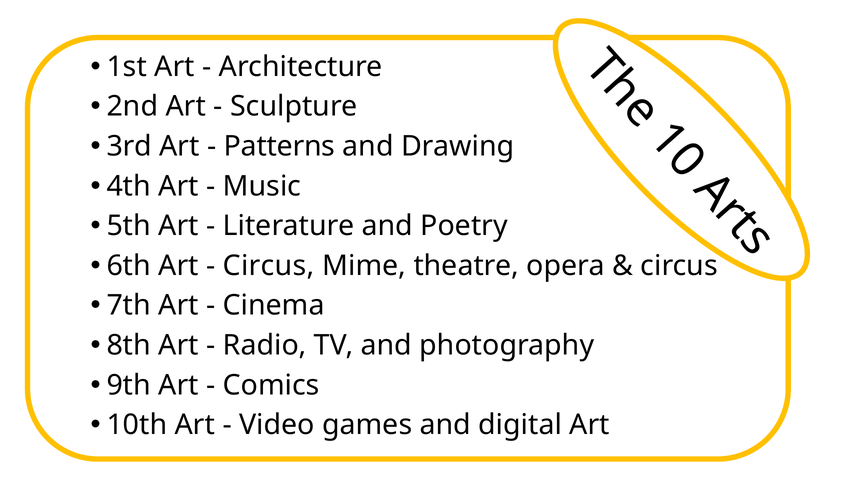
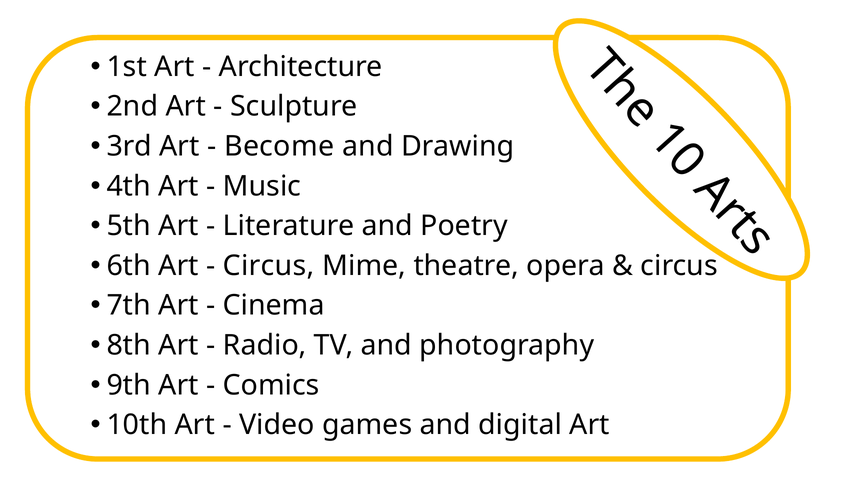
Patterns: Patterns -> Become
